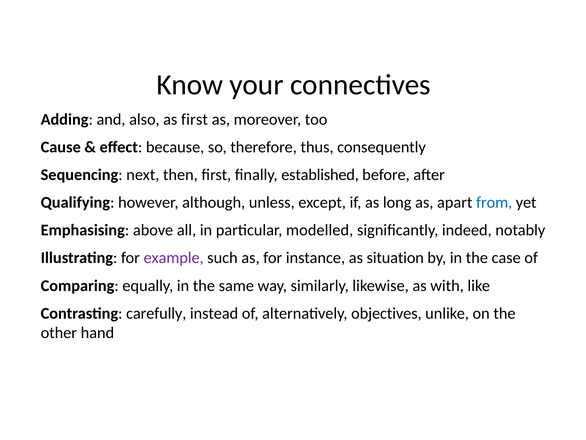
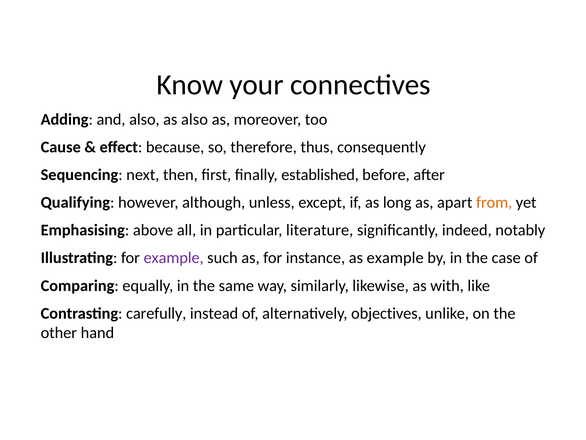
as first: first -> also
from colour: blue -> orange
modelled: modelled -> literature
as situation: situation -> example
